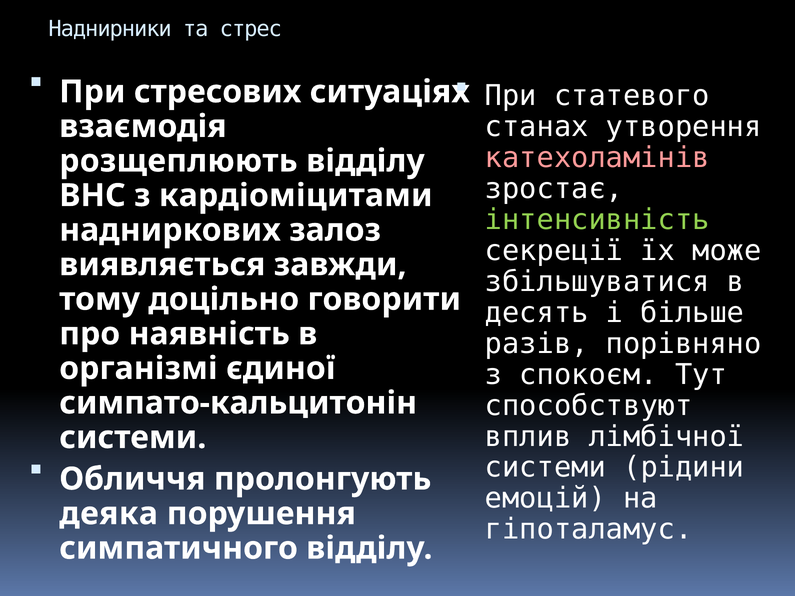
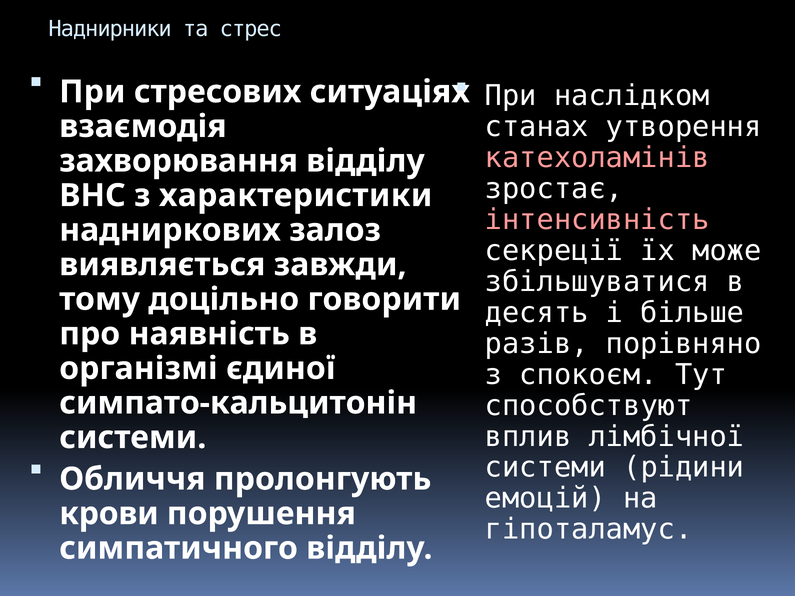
статевого: статевого -> наслідком
розщеплюють: розщеплюють -> захворювання
кардіоміцитами: кардіоміцитами -> характеристики
інтенсивність colour: light green -> pink
деяка: деяка -> крови
